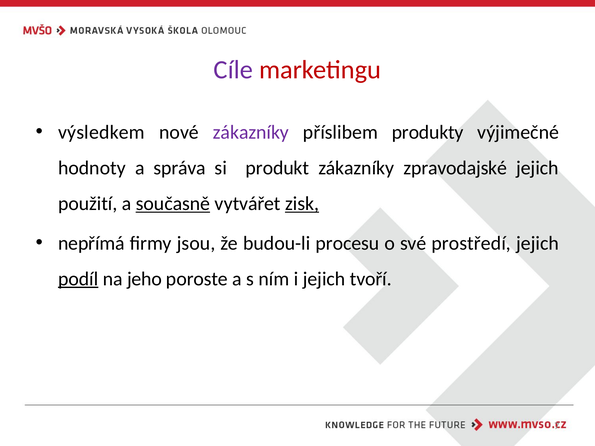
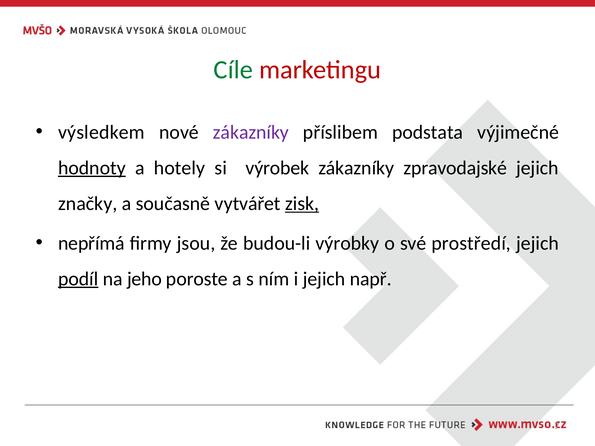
Cíle colour: purple -> green
produkty: produkty -> podstata
hodnoty underline: none -> present
správa: správa -> hotely
produkt: produkt -> výrobek
použití: použití -> značky
současně underline: present -> none
procesu: procesu -> výrobky
tvoří: tvoří -> např
